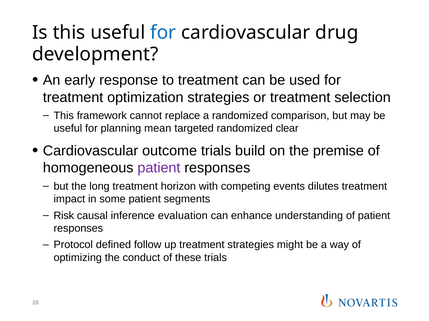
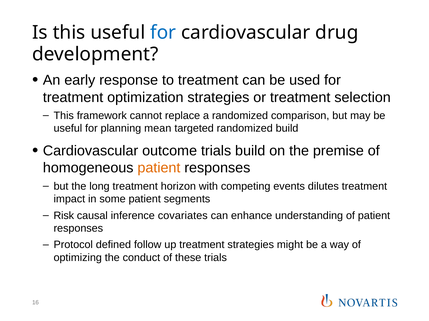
randomized clear: clear -> build
patient at (159, 168) colour: purple -> orange
evaluation: evaluation -> covariates
